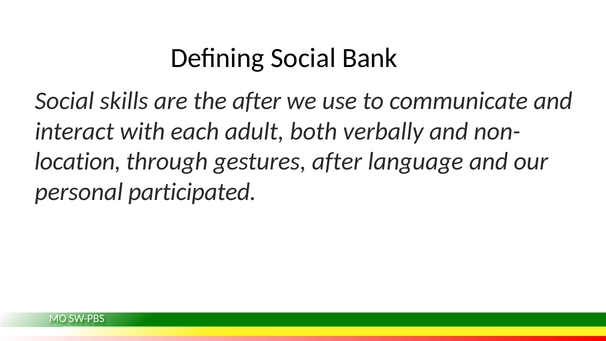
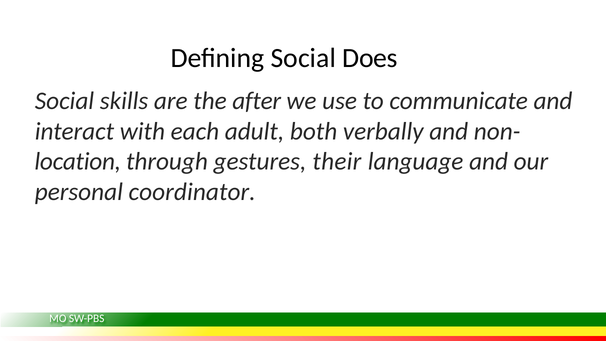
Bank: Bank -> Does
gestures after: after -> their
participated: participated -> coordinator
